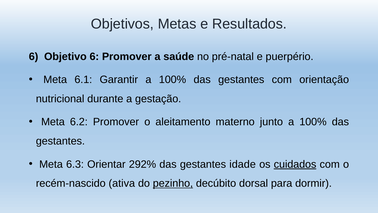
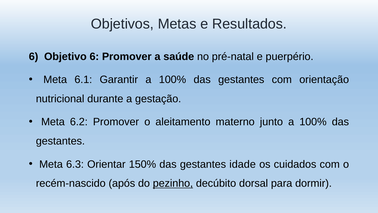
292%: 292% -> 150%
cuidados underline: present -> none
ativa: ativa -> após
